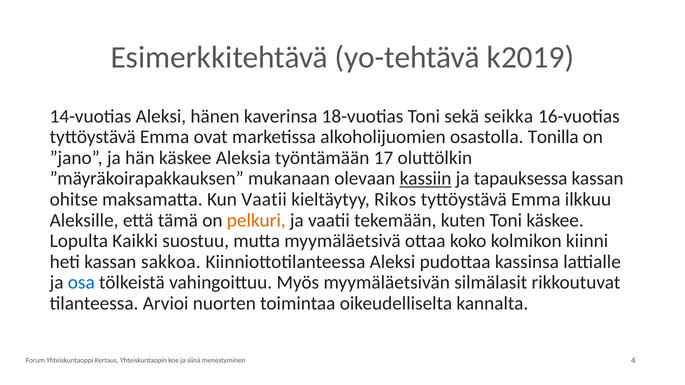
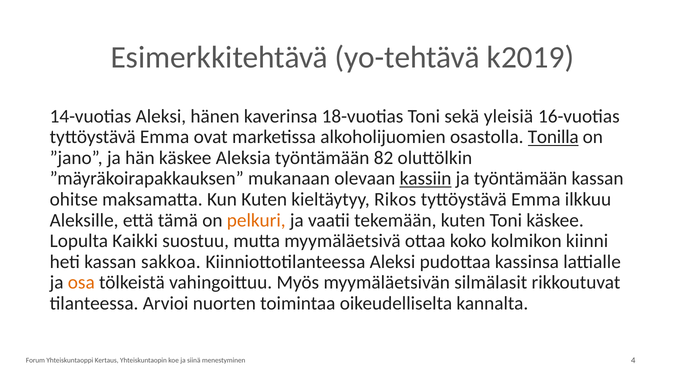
seikka: seikka -> yleisiä
Tonilla underline: none -> present
17: 17 -> 82
ja tapauksessa: tapauksessa -> työntämään
Kun Vaatii: Vaatii -> Kuten
osa colour: blue -> orange
